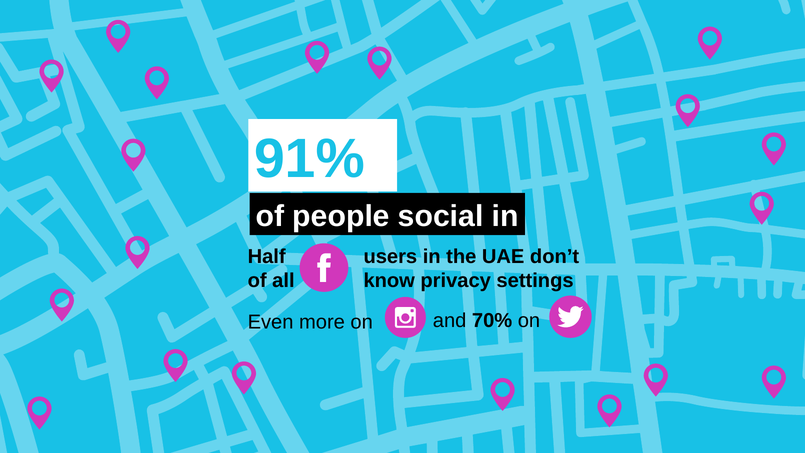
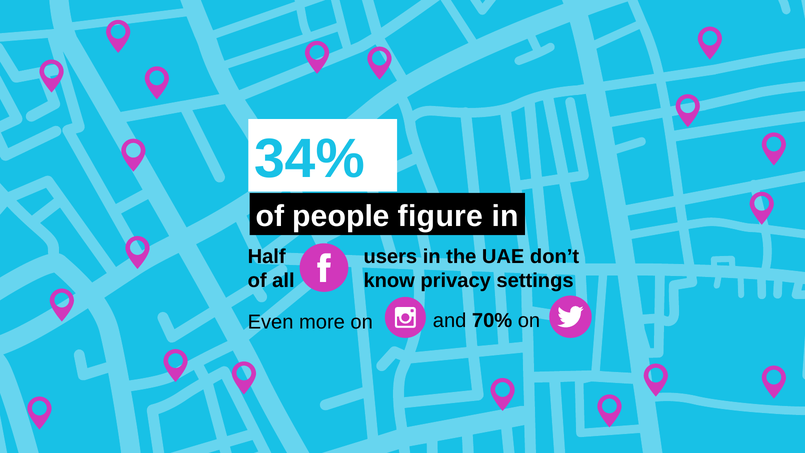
91%: 91% -> 34%
social: social -> figure
